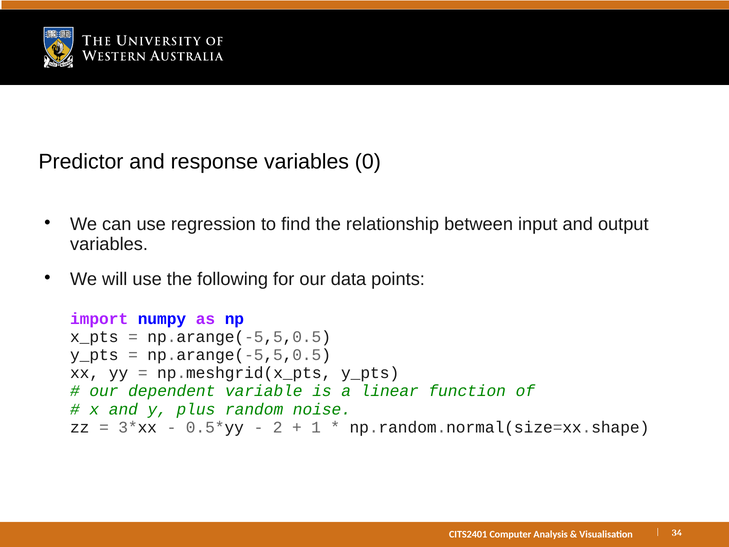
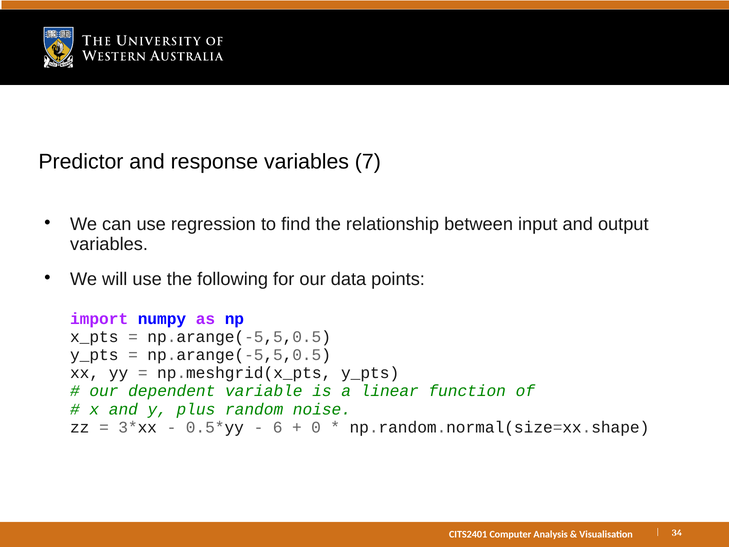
0: 0 -> 7
2: 2 -> 6
1: 1 -> 0
